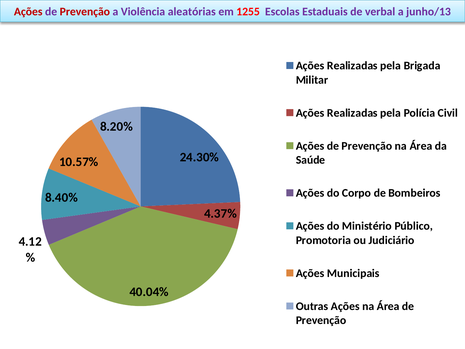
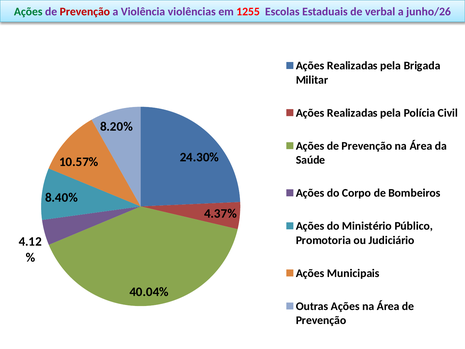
Ações at (28, 12) colour: red -> green
aleatórias: aleatórias -> violências
junho/13: junho/13 -> junho/26
